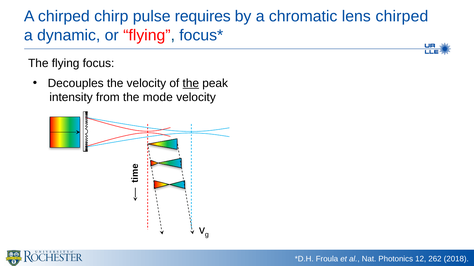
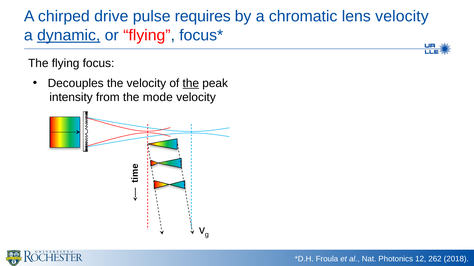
chirp: chirp -> drive
lens chirped: chirped -> velocity
dynamic underline: none -> present
